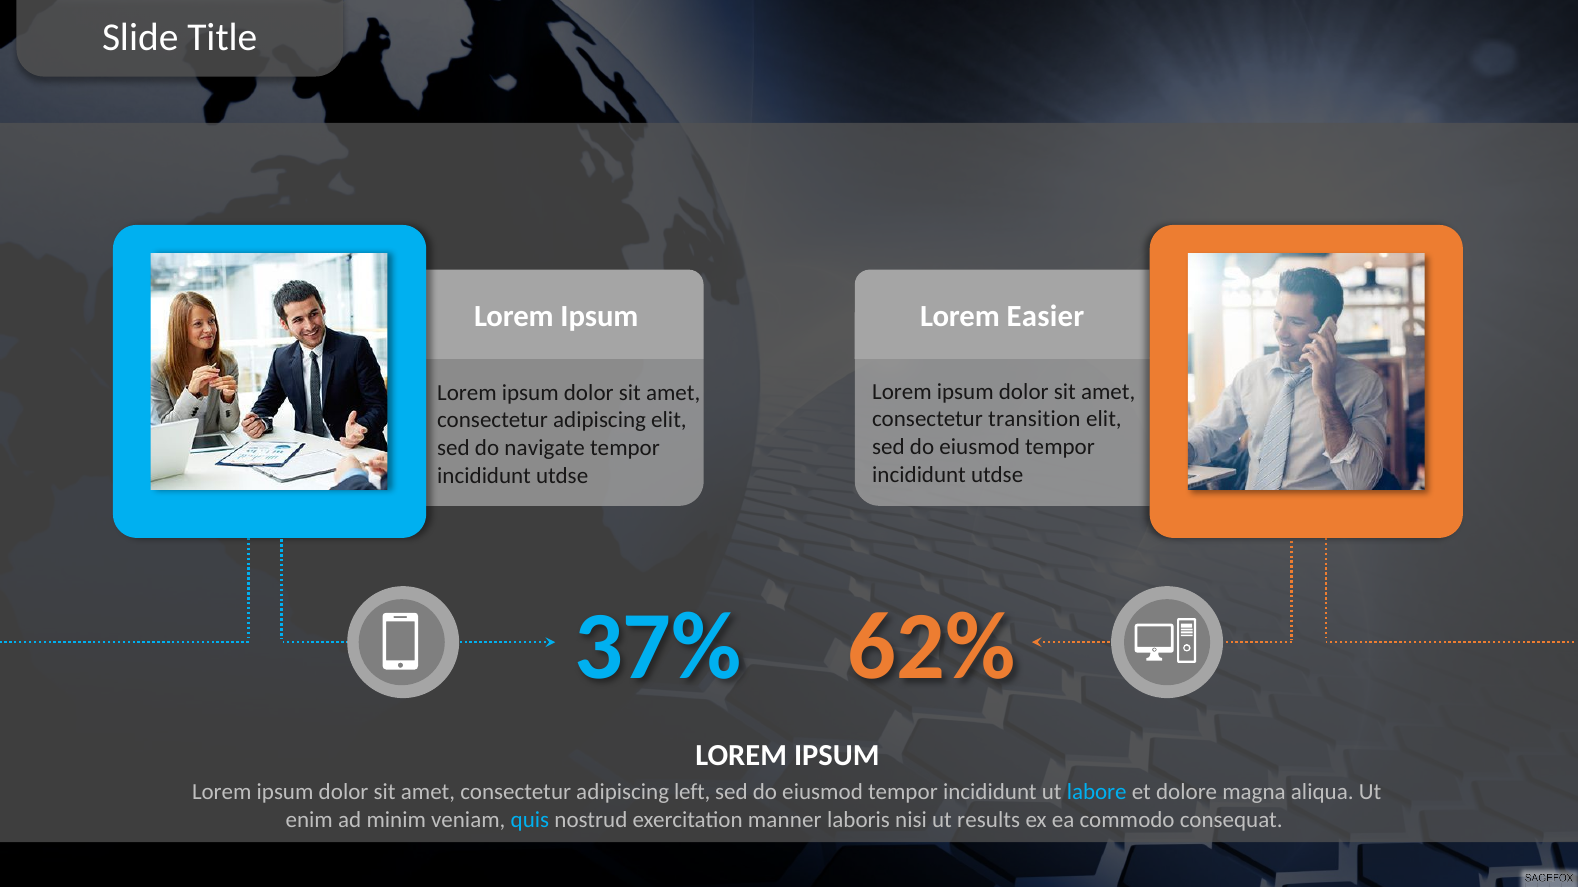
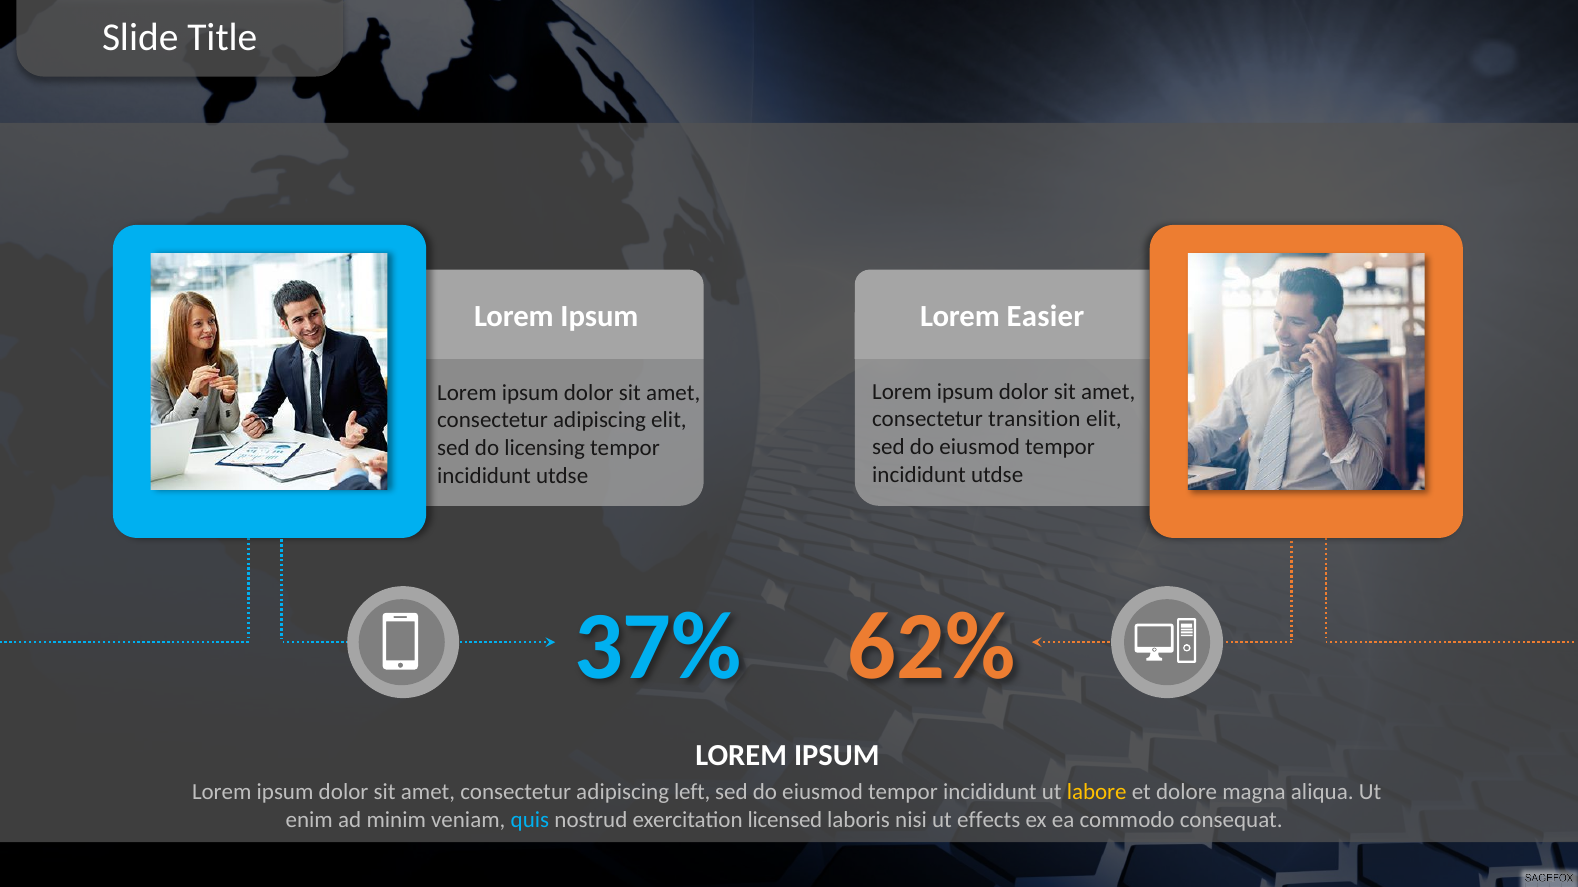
navigate: navigate -> licensing
labore colour: light blue -> yellow
manner: manner -> licensed
results: results -> effects
